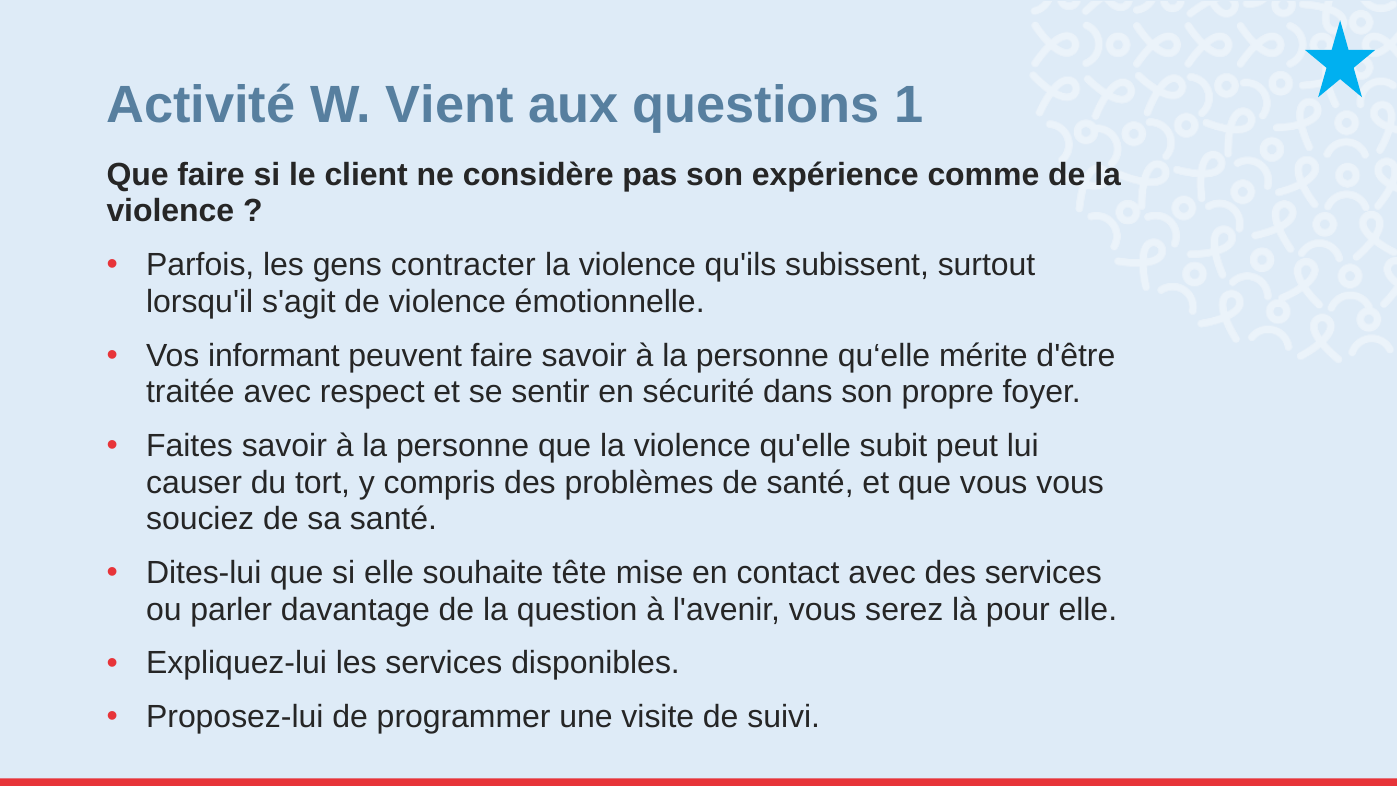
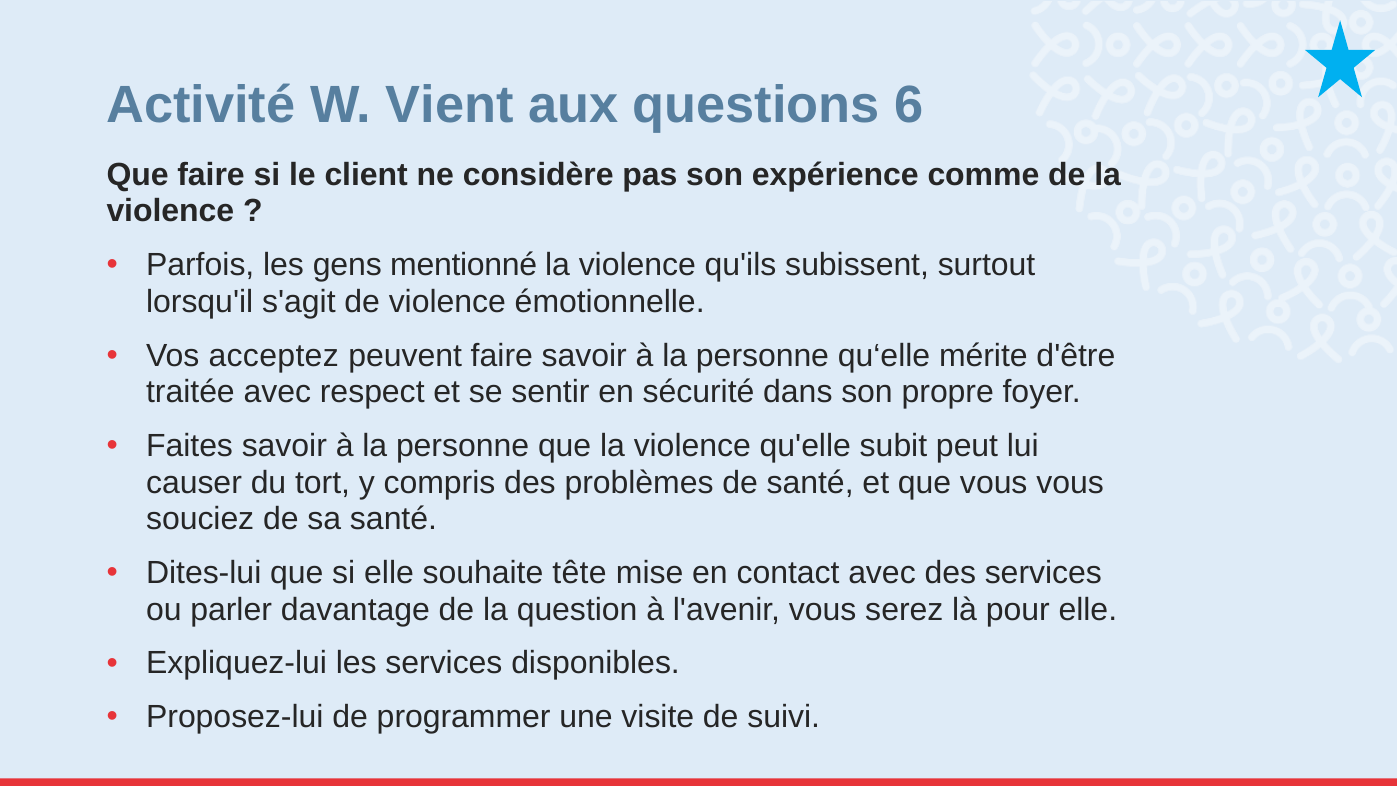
1: 1 -> 6
contracter: contracter -> mentionné
informant: informant -> acceptez
